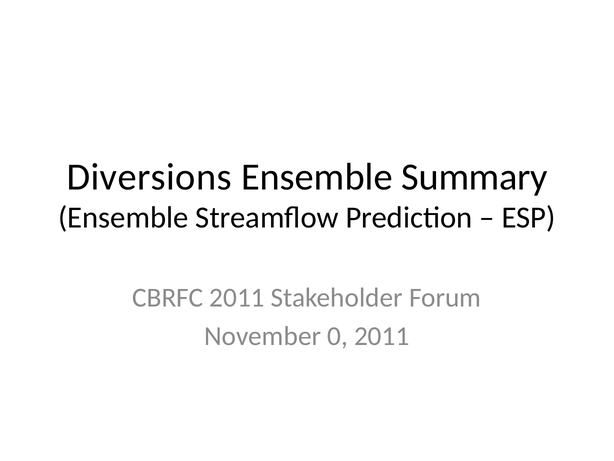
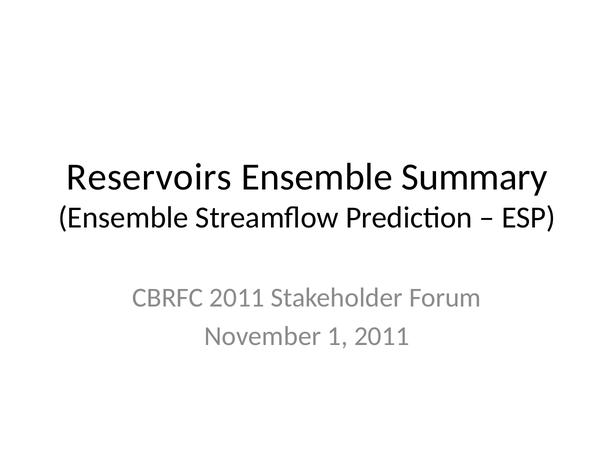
Diversions: Diversions -> Reservoirs
0: 0 -> 1
